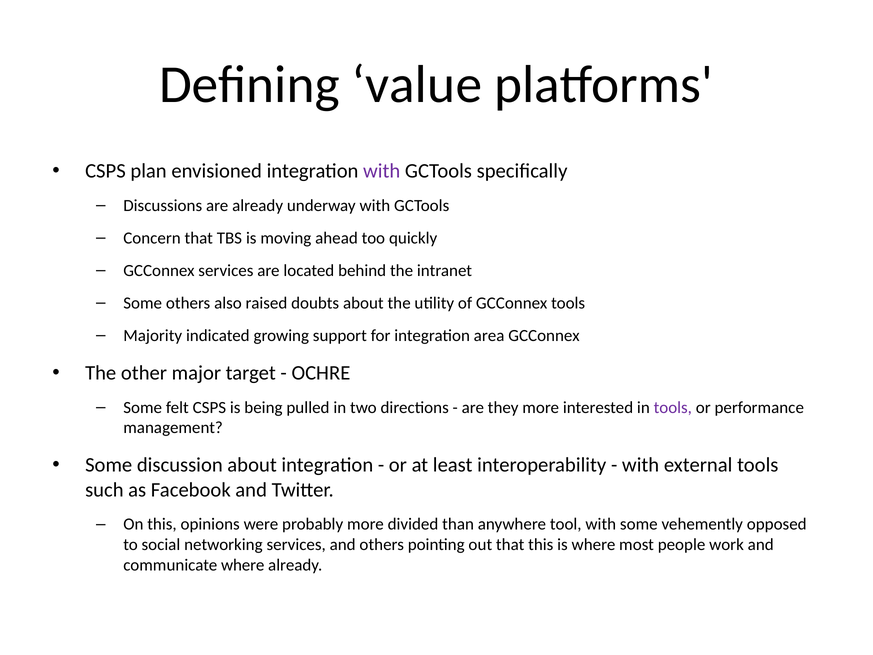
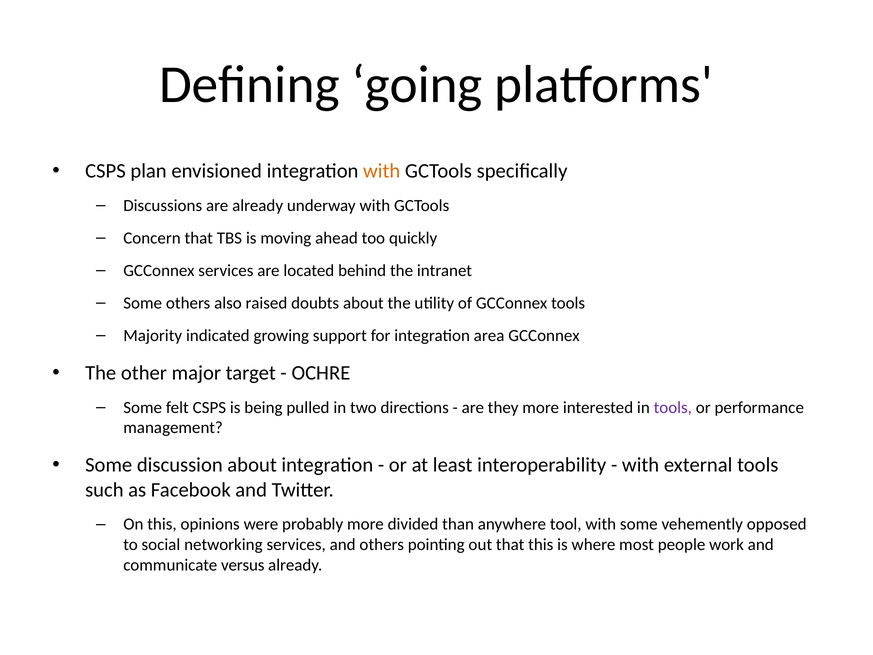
value: value -> going
with at (382, 171) colour: purple -> orange
communicate where: where -> versus
